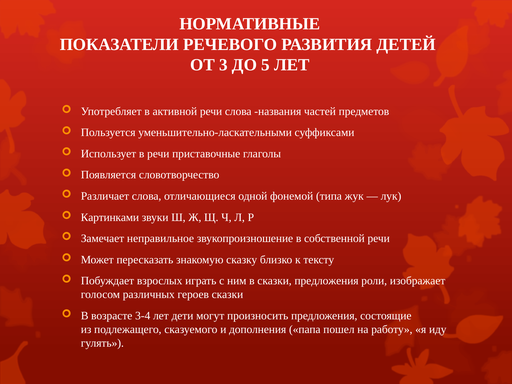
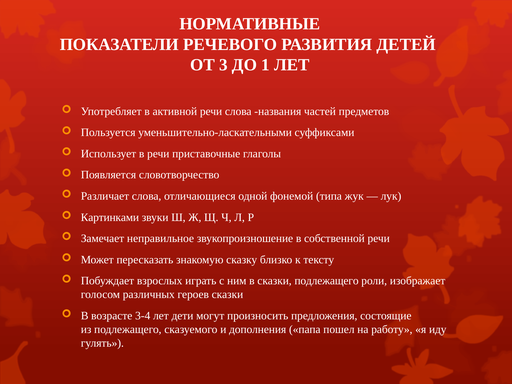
5: 5 -> 1
сказки предложения: предложения -> подлежащего
